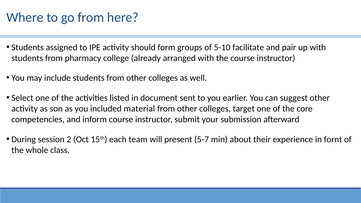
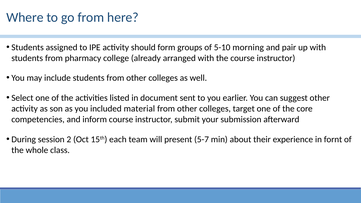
facilitate: facilitate -> morning
